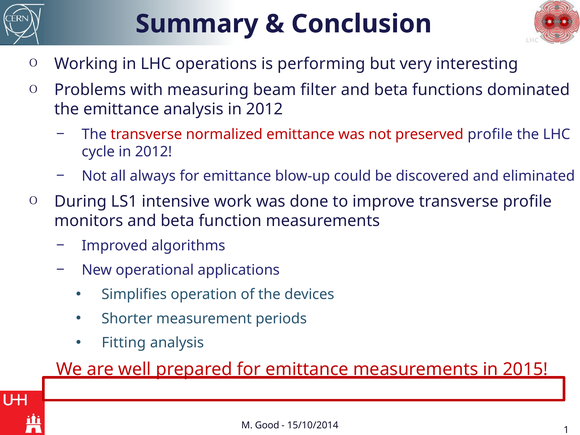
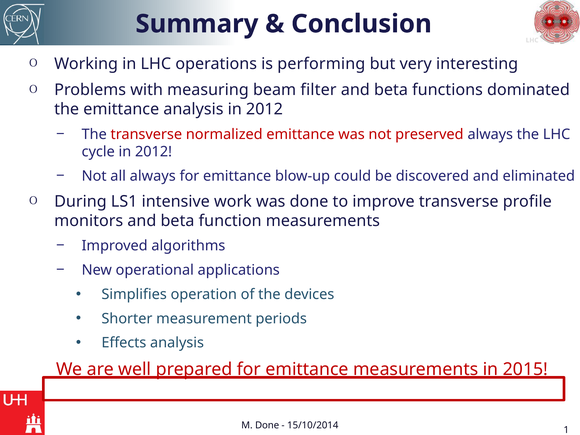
preserved profile: profile -> always
Fitting: Fitting -> Effects
M Good: Good -> Done
